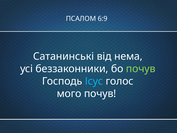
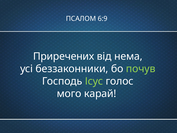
Сатанинські: Сатанинські -> Приречених
Ісус colour: light blue -> light green
мого почув: почув -> карай
